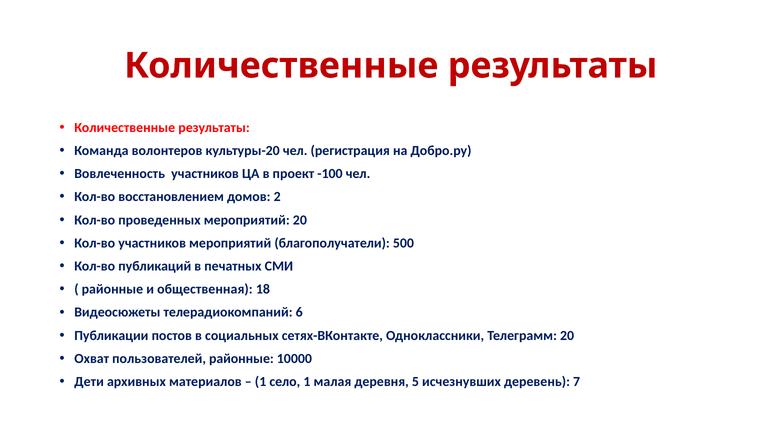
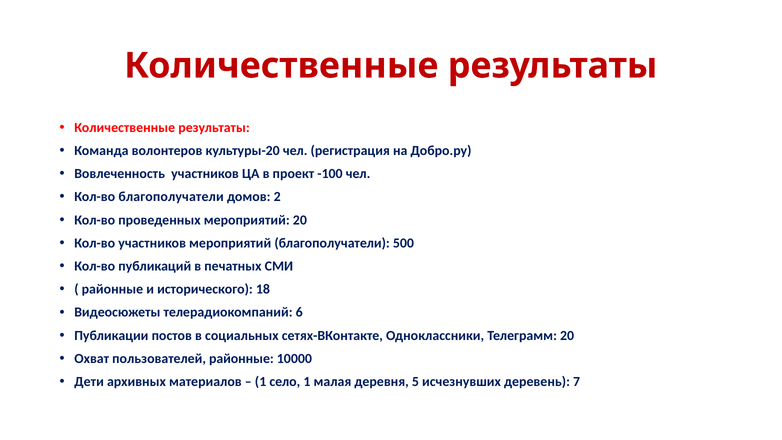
Кол-во восстановлением: восстановлением -> благополучатели
общественная: общественная -> исторического
